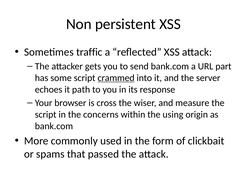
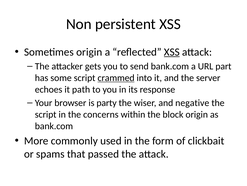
Sometimes traffic: traffic -> origin
XSS at (172, 52) underline: none -> present
cross: cross -> party
measure: measure -> negative
using: using -> block
